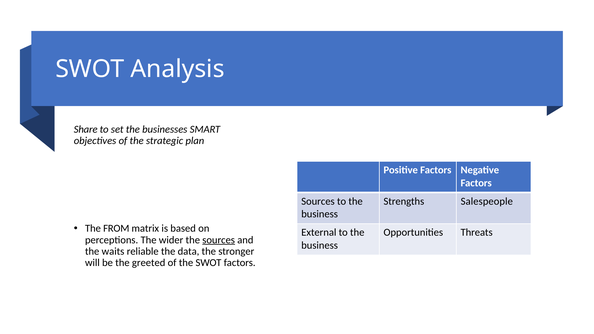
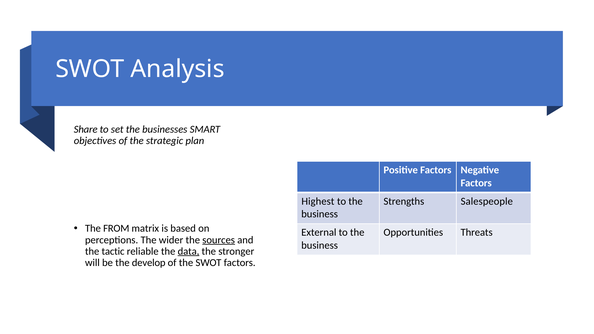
Sources at (318, 201): Sources -> Highest
waits: waits -> tactic
data underline: none -> present
greeted: greeted -> develop
